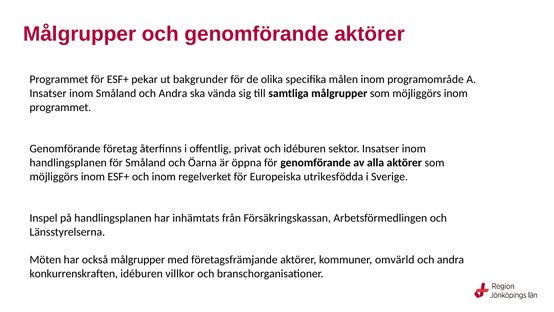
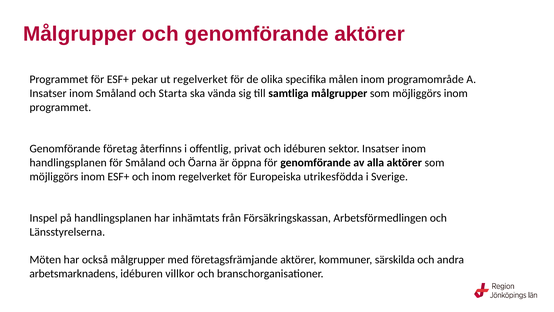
ut bakgrunder: bakgrunder -> regelverket
Småland och Andra: Andra -> Starta
omvärld: omvärld -> särskilda
konkurrenskraften: konkurrenskraften -> arbetsmarknadens
